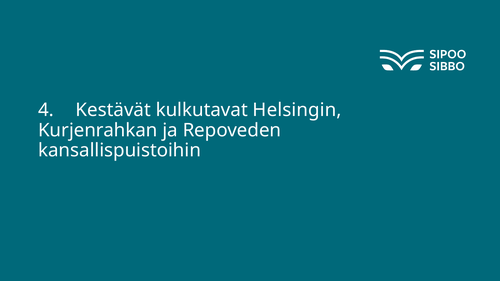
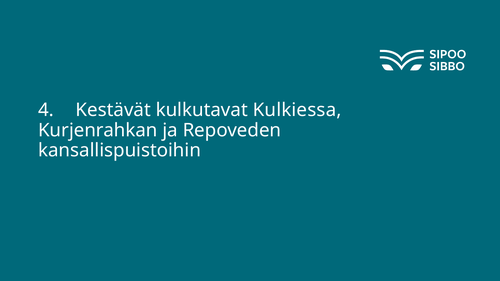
Helsingin: Helsingin -> Kulkiessa
